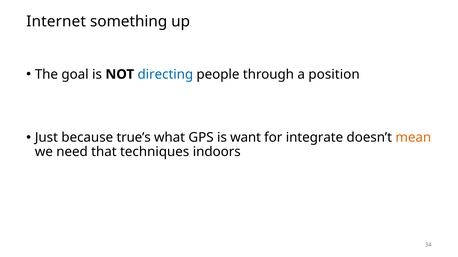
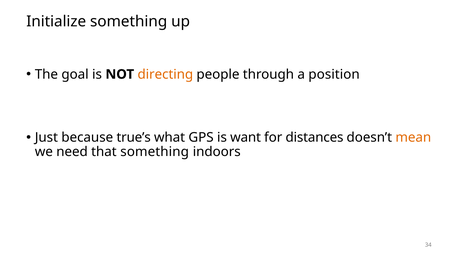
Internet: Internet -> Initialize
directing colour: blue -> orange
integrate: integrate -> distances
that techniques: techniques -> something
